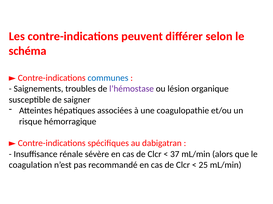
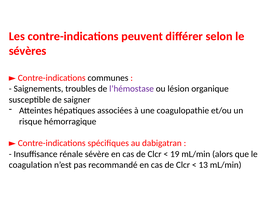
schéma: schéma -> sévères
communes colour: blue -> black
37: 37 -> 19
25: 25 -> 13
